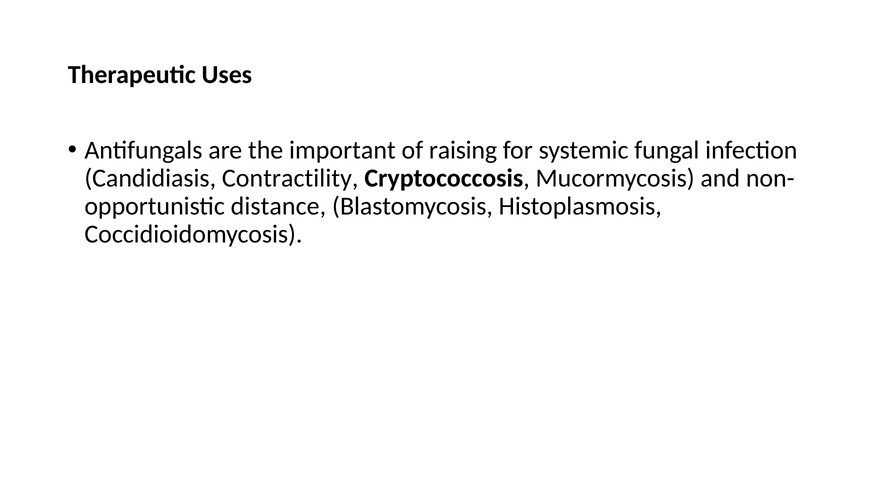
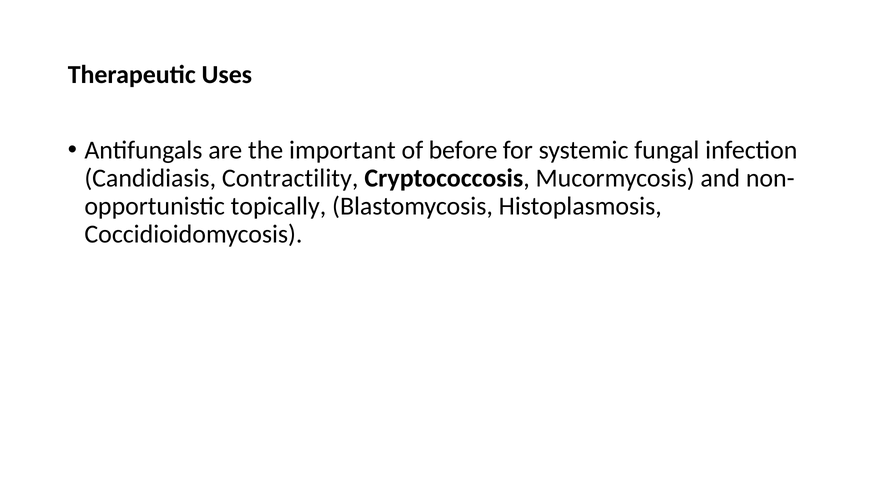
raising: raising -> before
distance: distance -> topically
